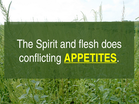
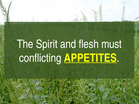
does: does -> must
